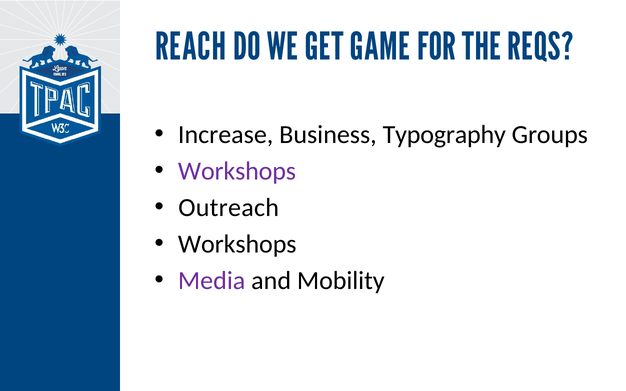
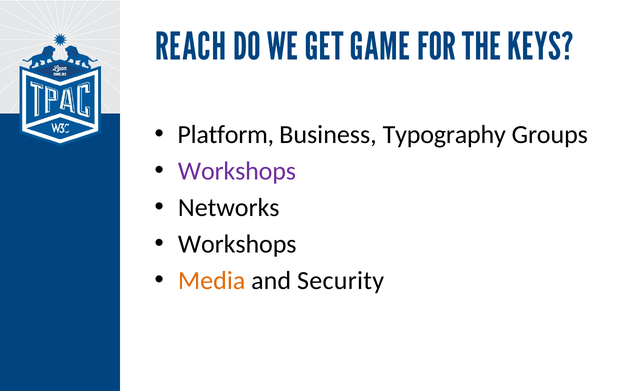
REQS: REQS -> KEYS
Increase: Increase -> Platform
Outreach: Outreach -> Networks
Media colour: purple -> orange
Mobility: Mobility -> Security
